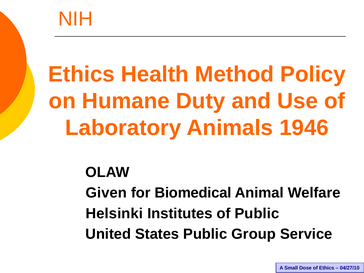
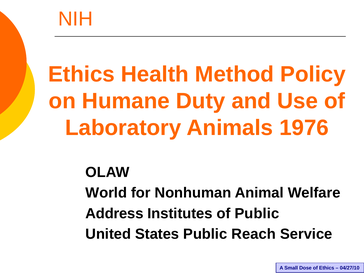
1946: 1946 -> 1976
Given: Given -> World
Biomedical: Biomedical -> Nonhuman
Helsinki: Helsinki -> Address
Group: Group -> Reach
